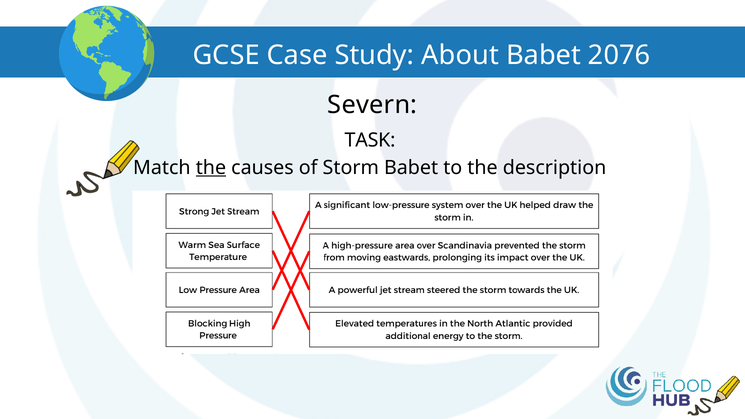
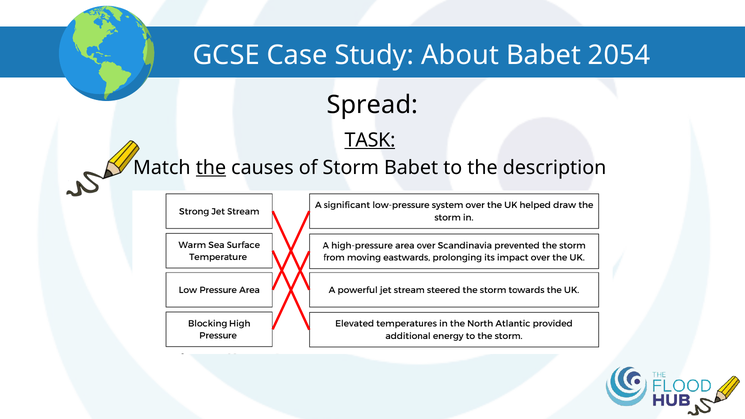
2076: 2076 -> 2054
Severn: Severn -> Spread
TASK underline: none -> present
